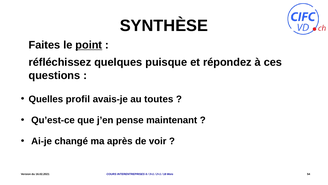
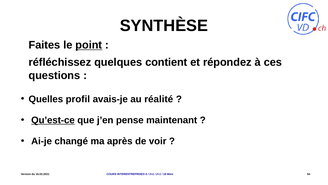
puisque: puisque -> contient
toutes: toutes -> réalité
Qu’est-ce underline: none -> present
